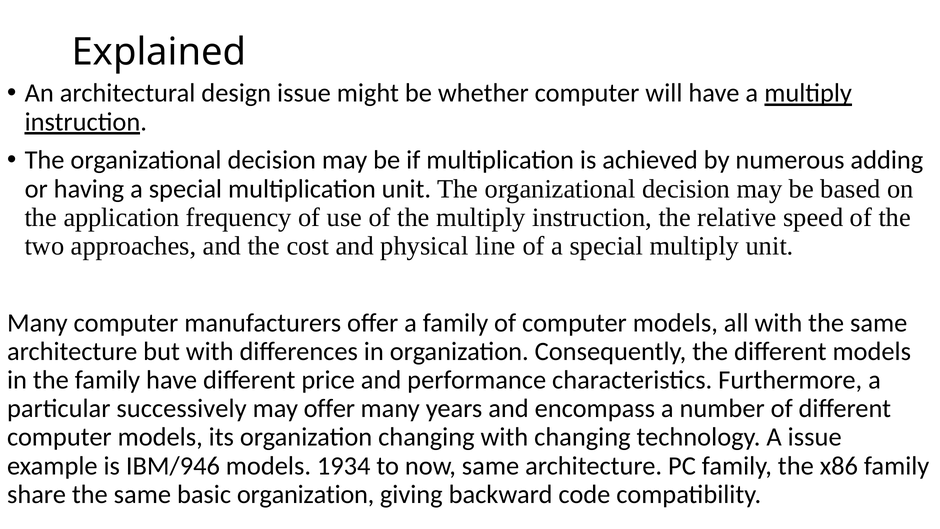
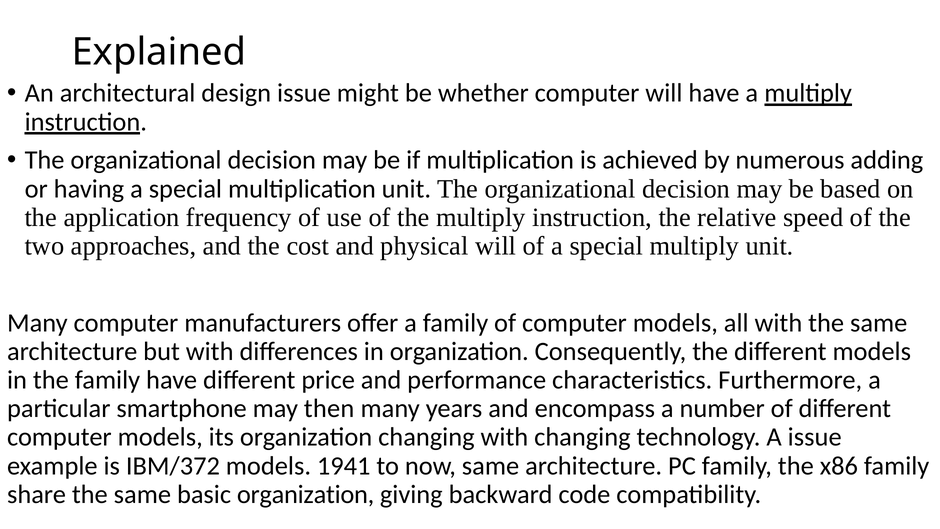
physical line: line -> will
successively: successively -> smartphone
may offer: offer -> then
IBM/946: IBM/946 -> IBM/372
1934: 1934 -> 1941
